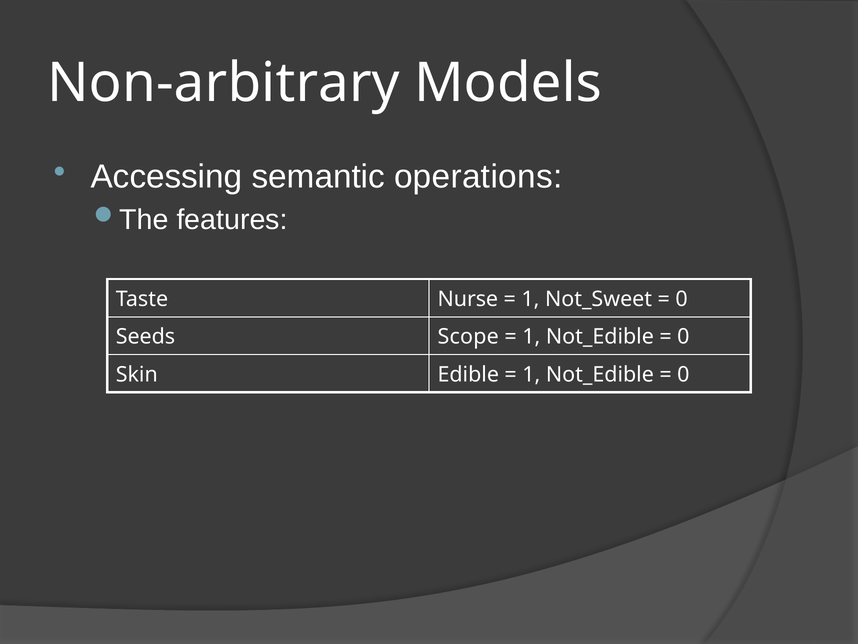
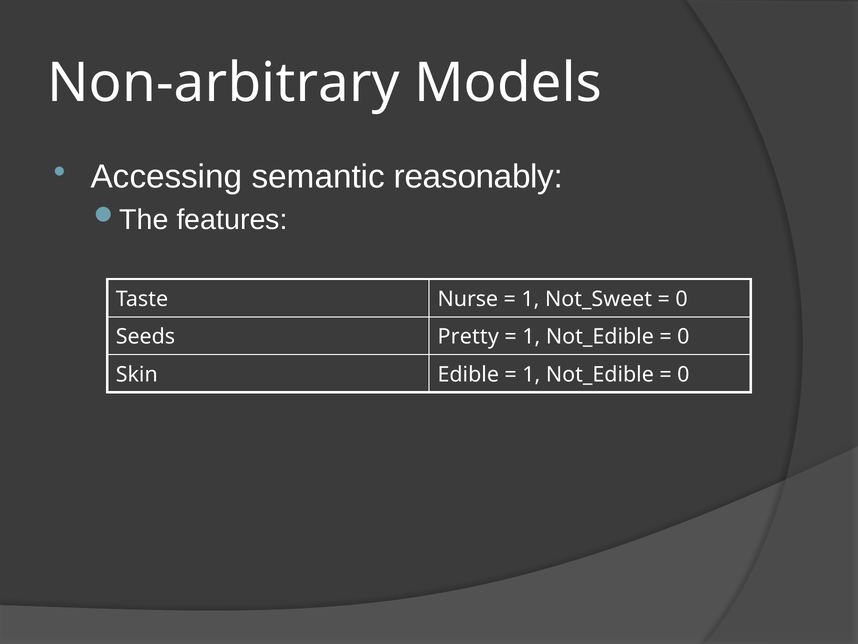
operations: operations -> reasonably
Scope: Scope -> Pretty
